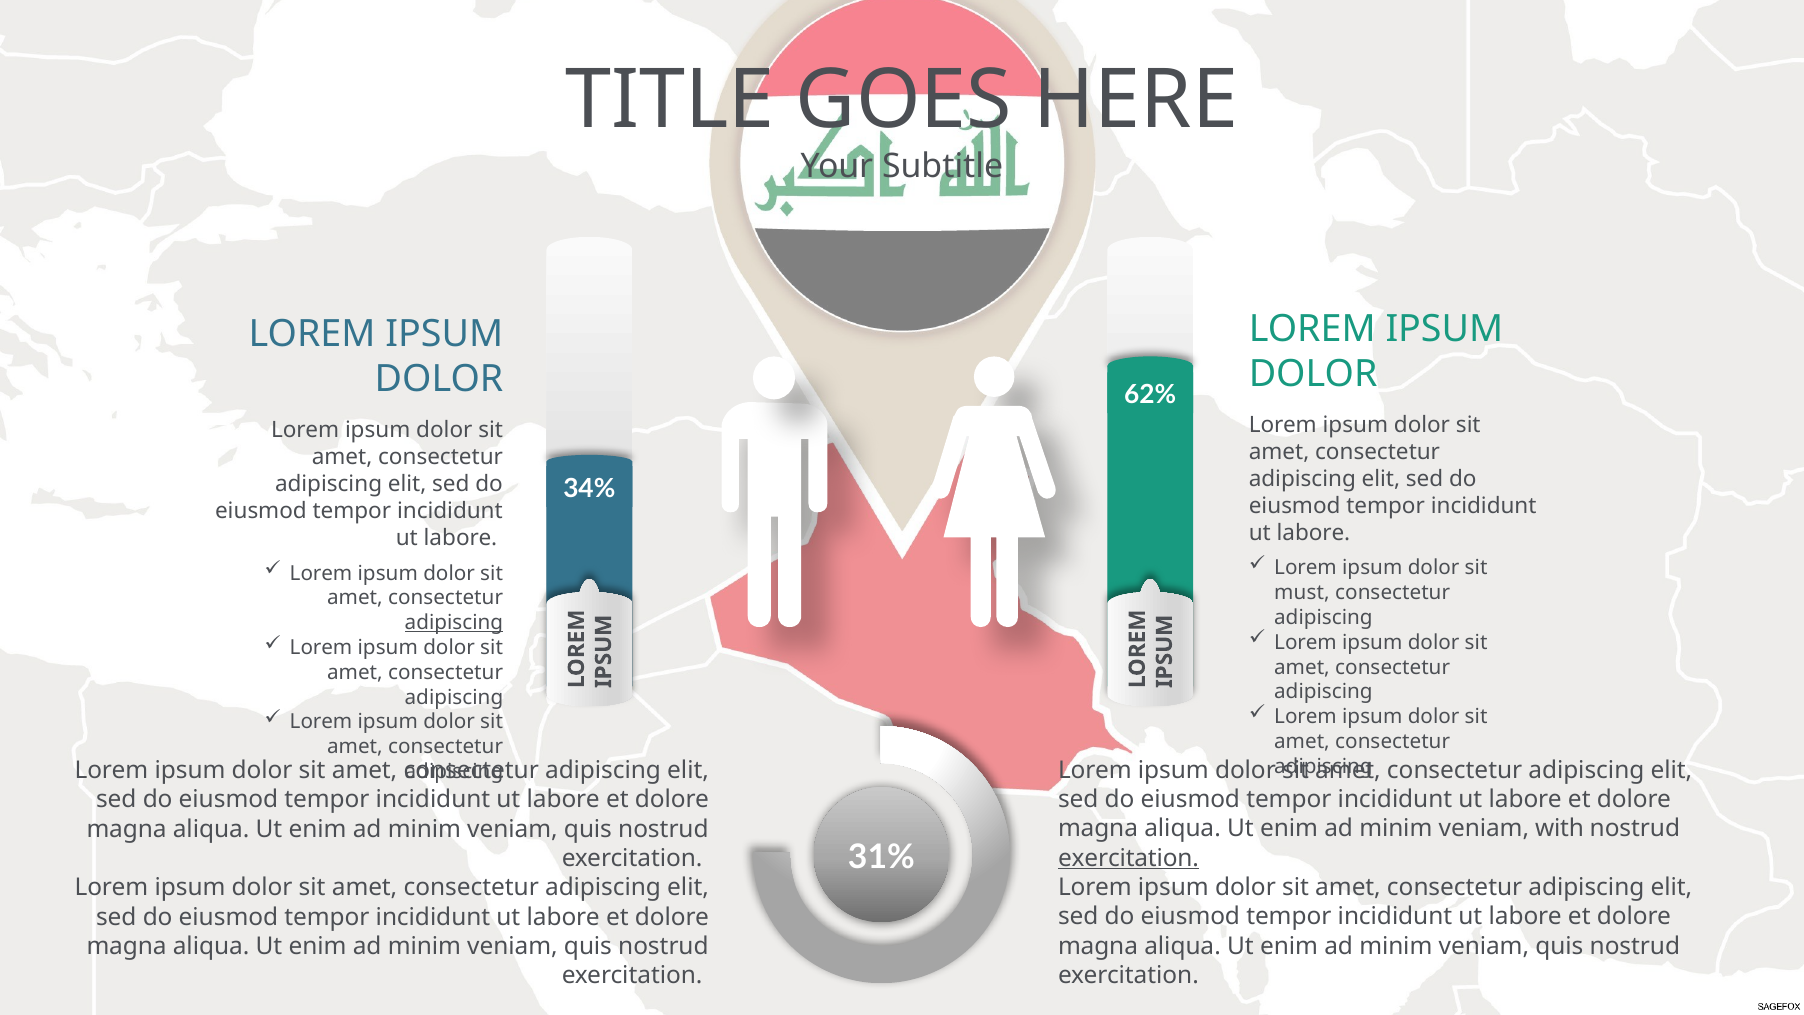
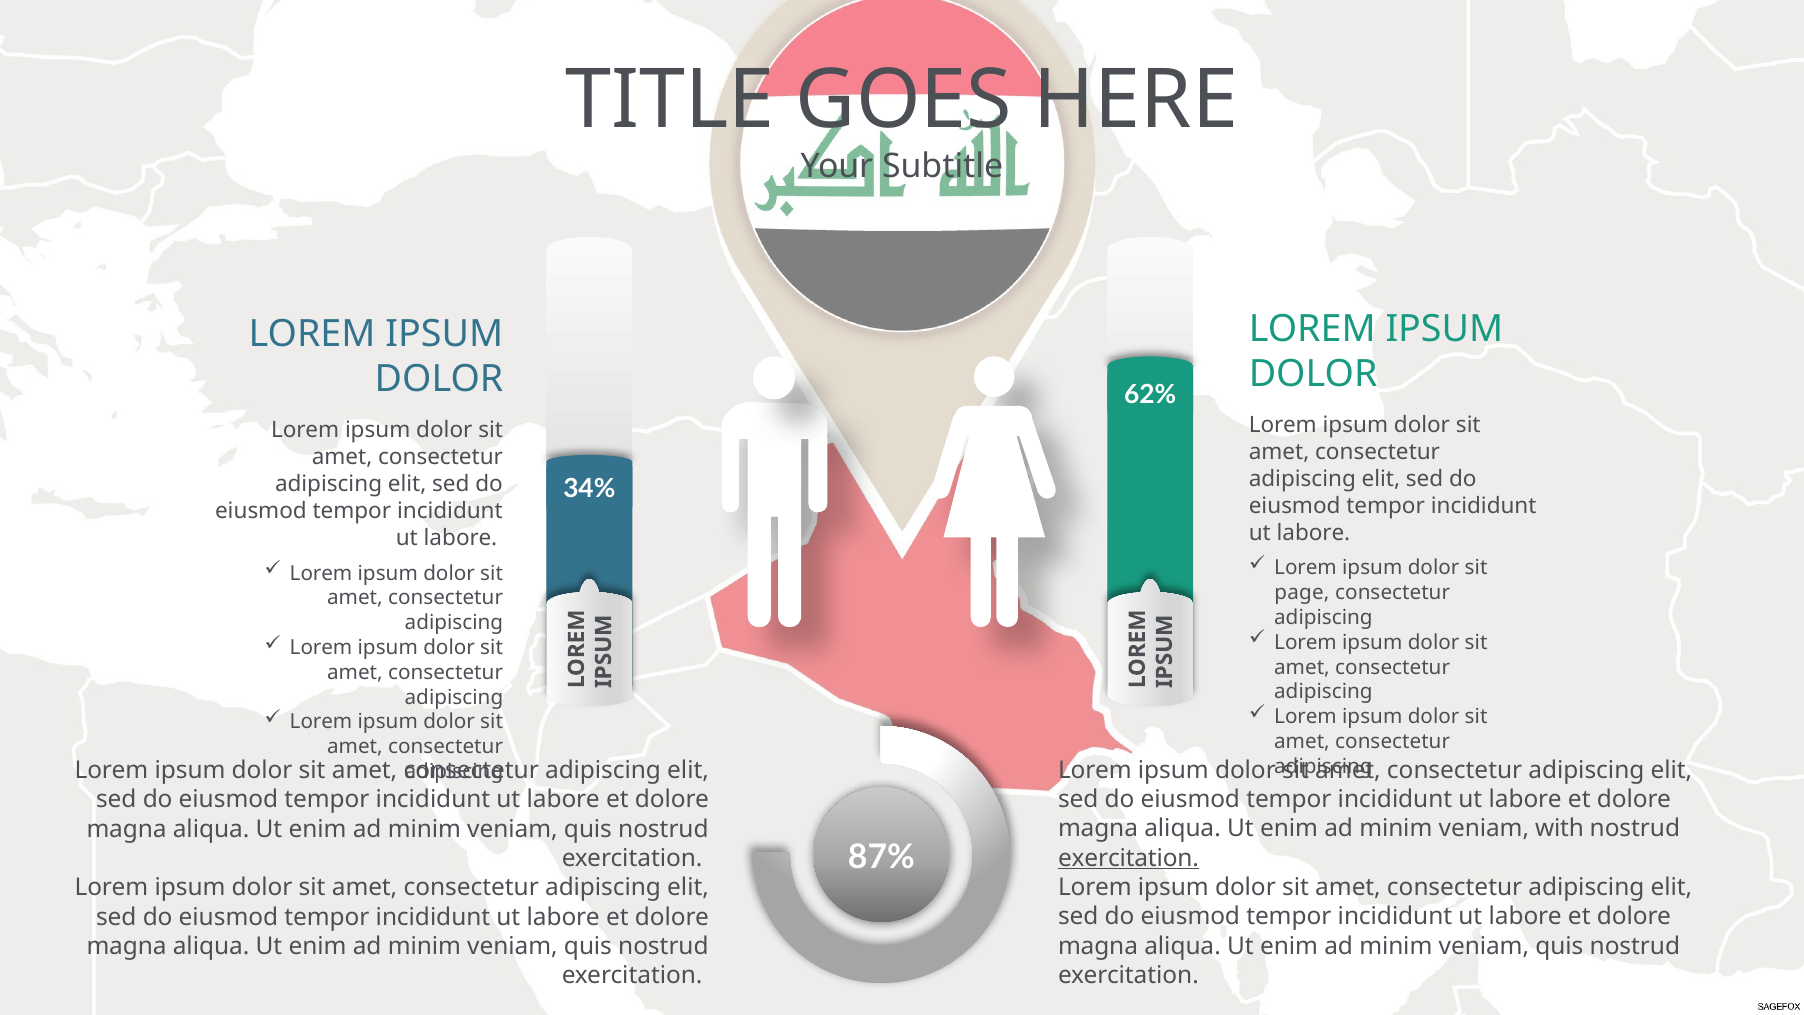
must: must -> page
adipiscing at (454, 623) underline: present -> none
31%: 31% -> 87%
